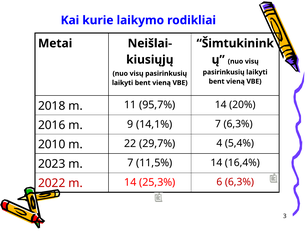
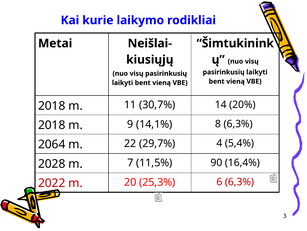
95,7%: 95,7% -> 30,7%
2016 at (52, 125): 2016 -> 2018
14,1% 7: 7 -> 8
2010: 2010 -> 2064
2023: 2023 -> 2028
11,5% 14: 14 -> 90
m 14: 14 -> 20
